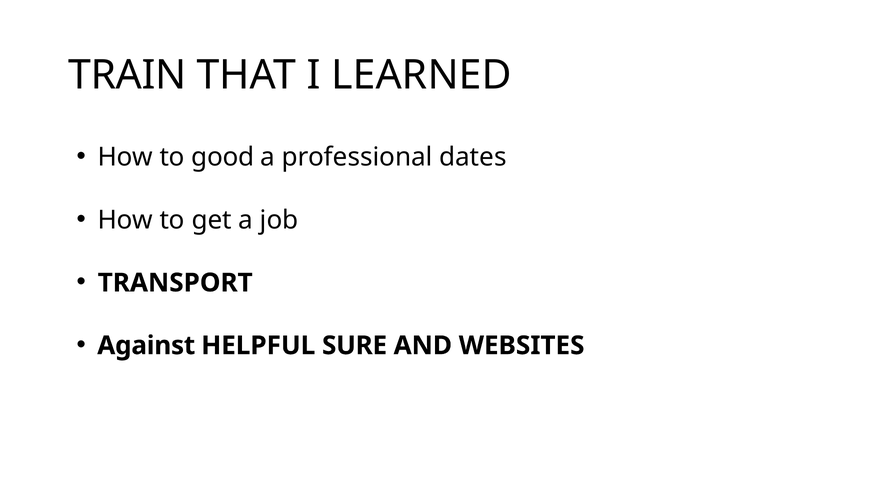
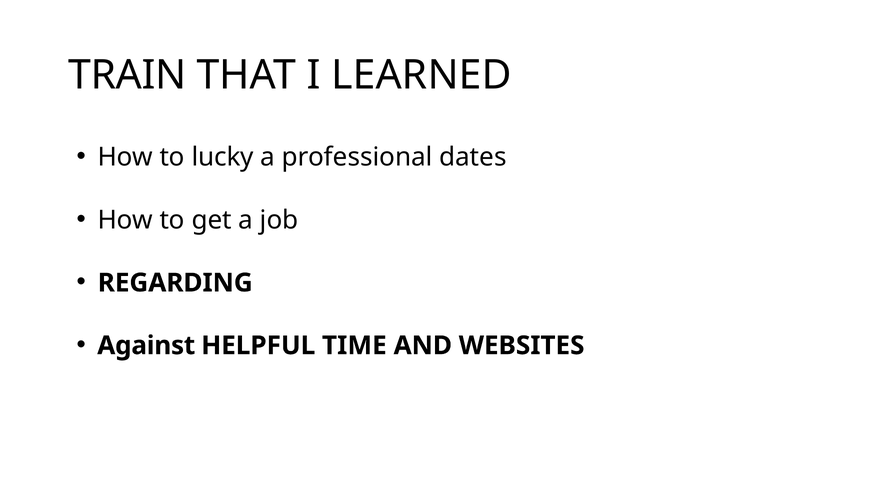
good: good -> lucky
TRANSPORT: TRANSPORT -> REGARDING
SURE: SURE -> TIME
